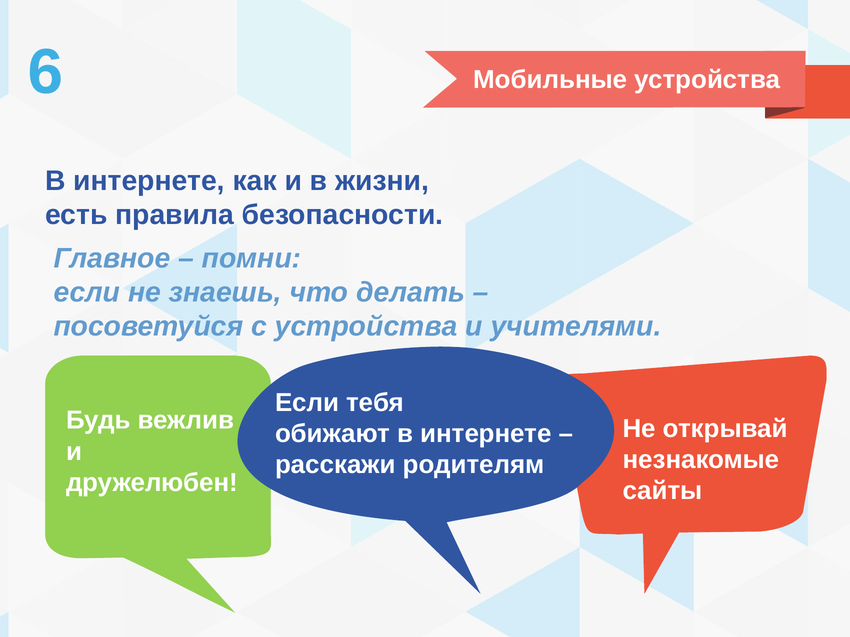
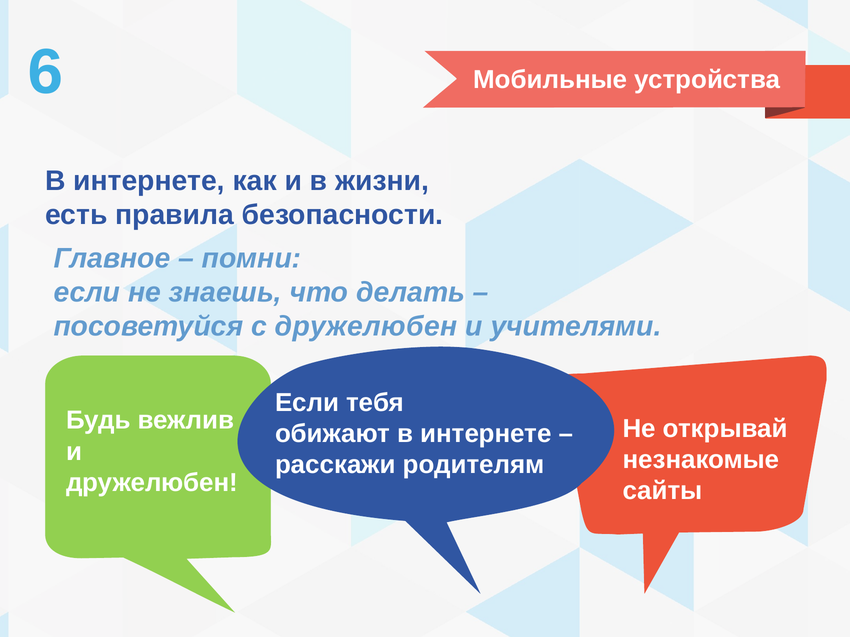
с устройства: устройства -> дружелюбен
